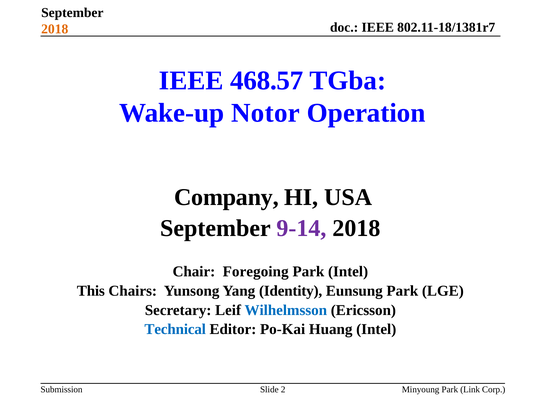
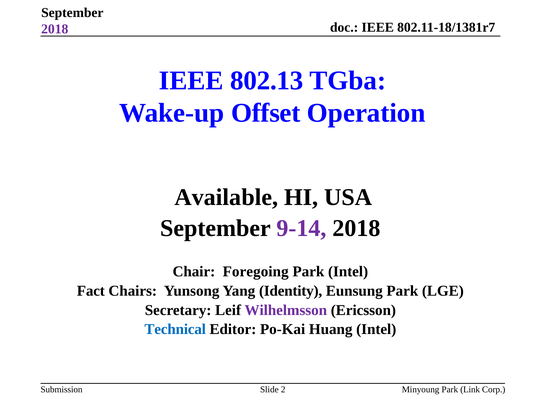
2018 at (55, 29) colour: orange -> purple
468.57: 468.57 -> 802.13
Notor: Notor -> Offset
Company: Company -> Available
This: This -> Fact
Wilhelmsson colour: blue -> purple
